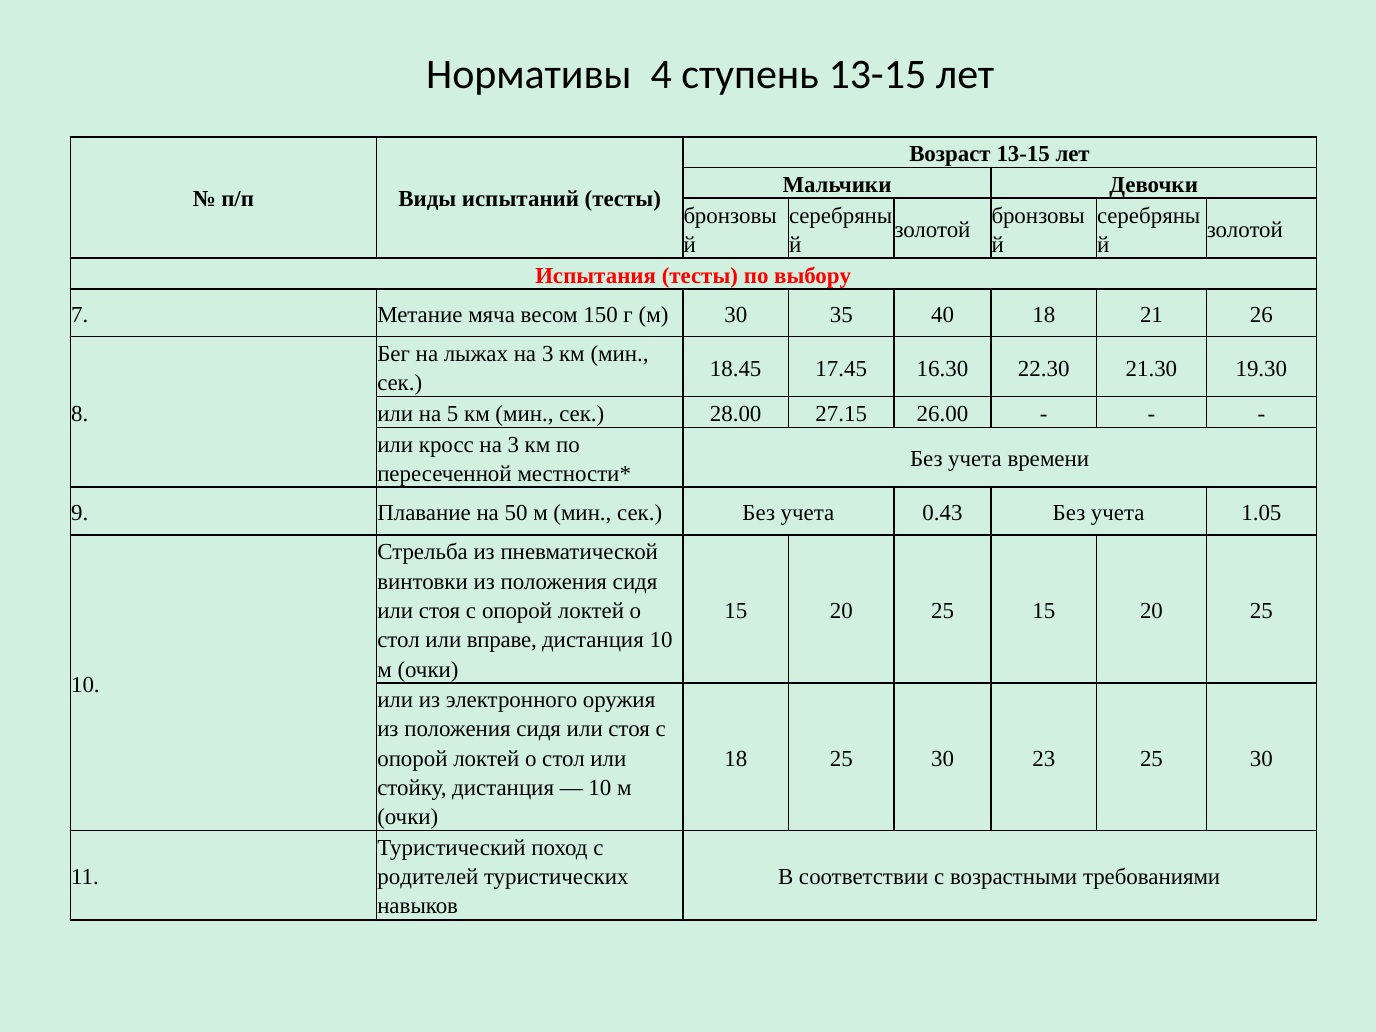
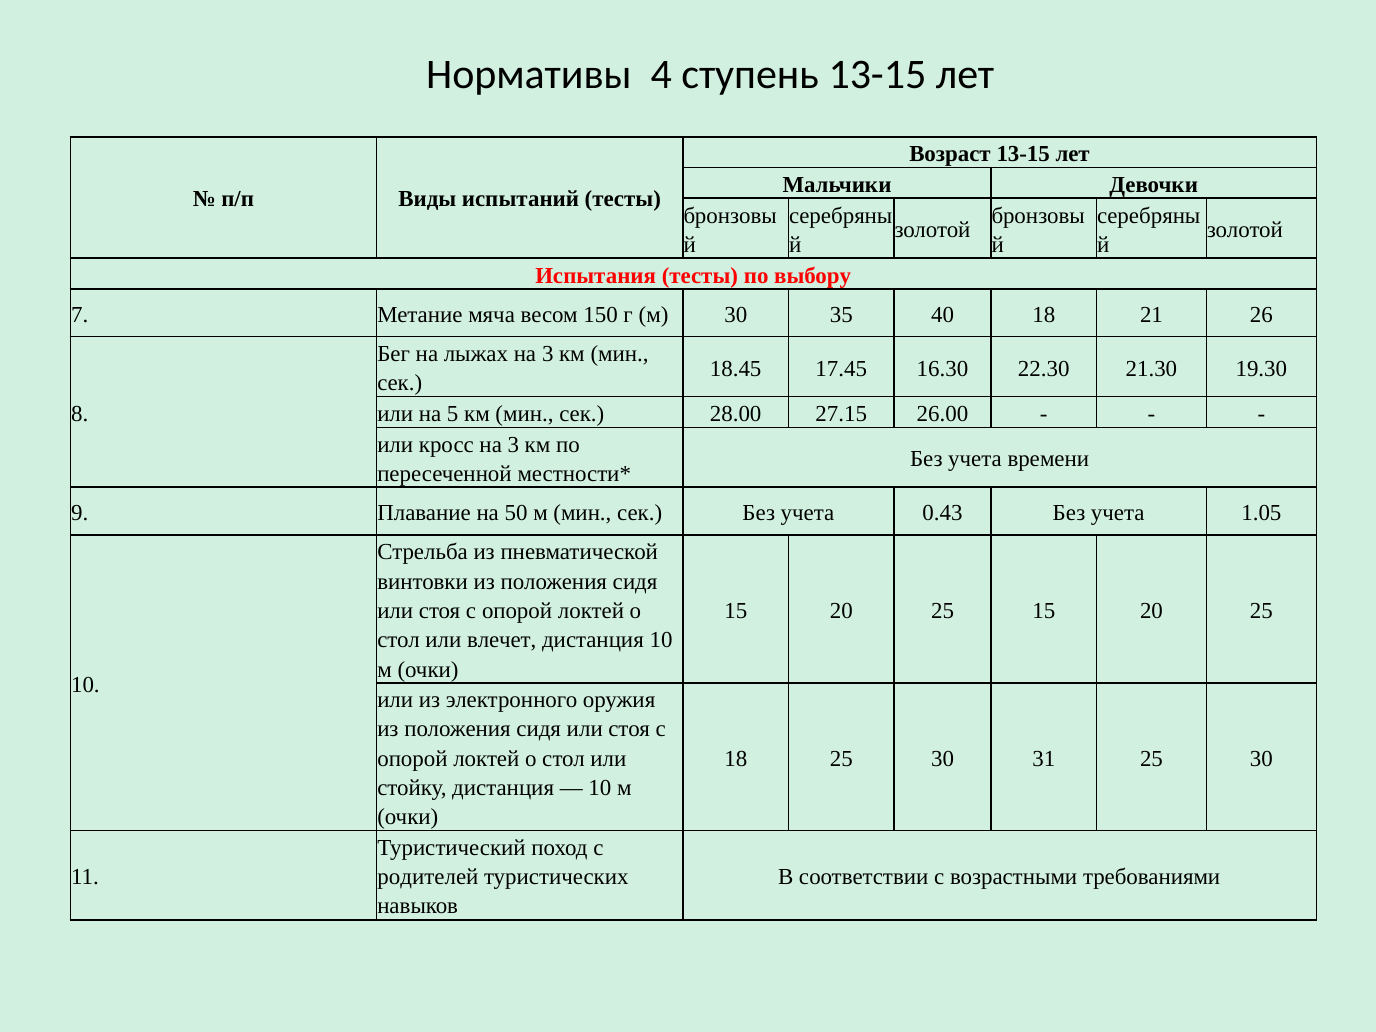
вправе: вправе -> влечет
23: 23 -> 31
